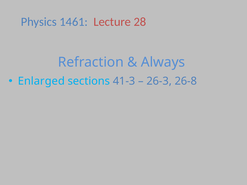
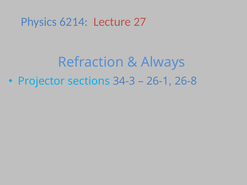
1461: 1461 -> 6214
28: 28 -> 27
Enlarged: Enlarged -> Projector
41-3: 41-3 -> 34-3
26-3: 26-3 -> 26-1
